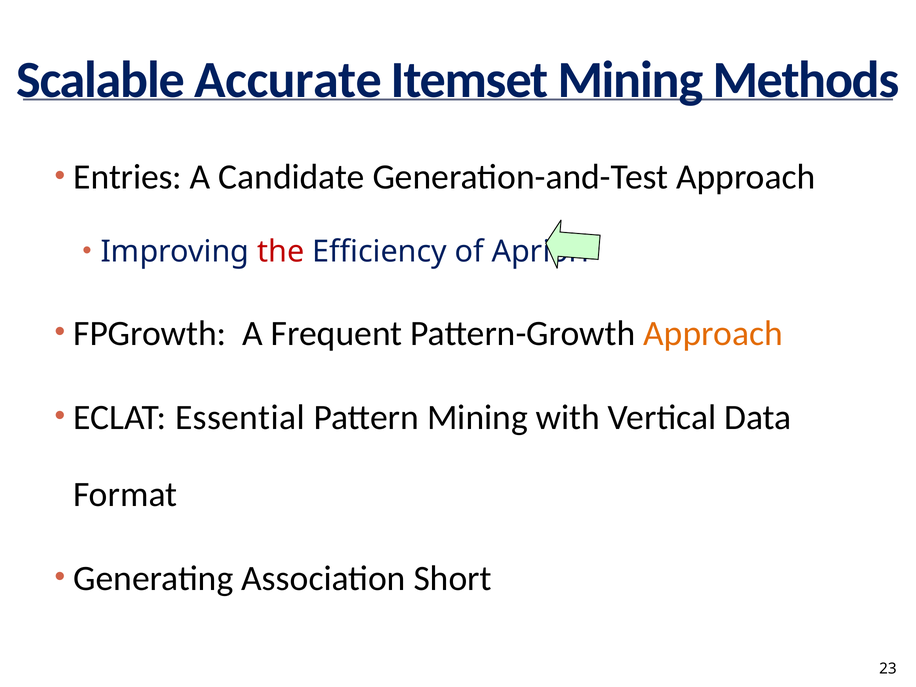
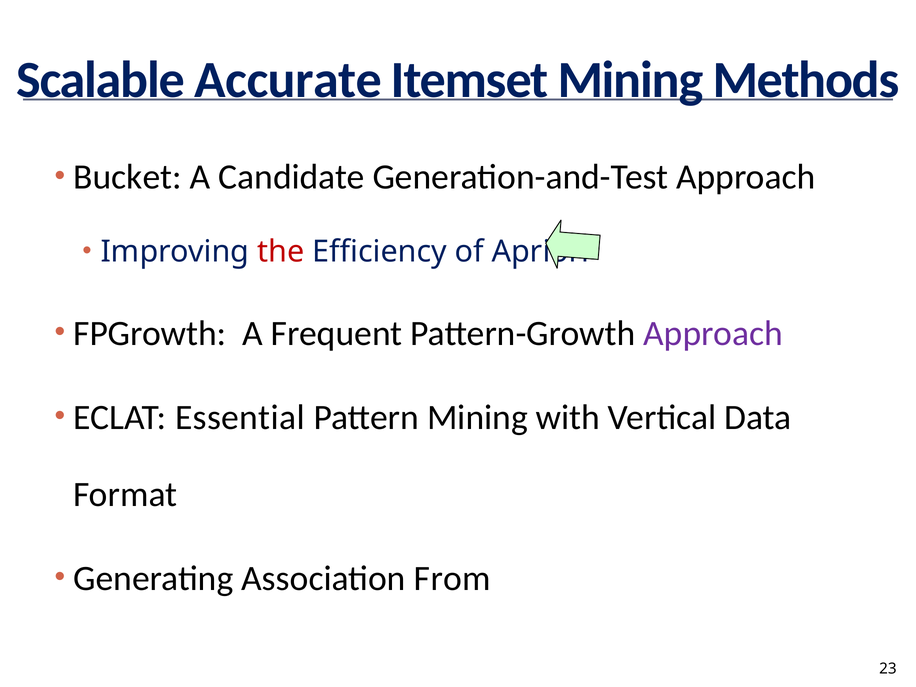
Entries: Entries -> Bucket
Approach at (713, 333) colour: orange -> purple
Short: Short -> From
